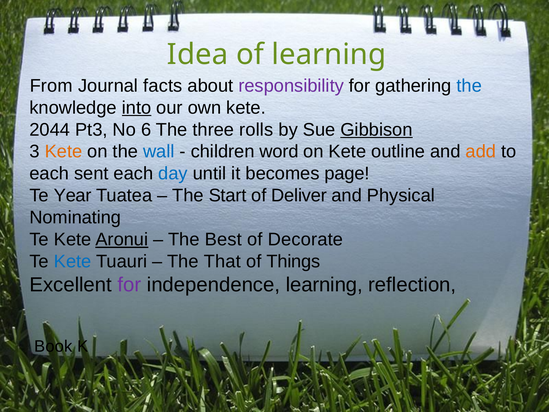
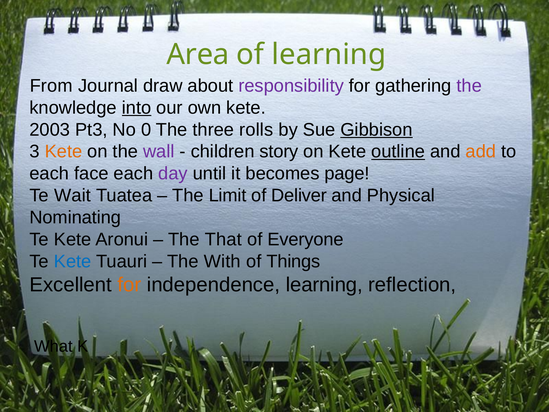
Idea: Idea -> Area
facts: facts -> draw
the at (469, 86) colour: blue -> purple
2044: 2044 -> 2003
6: 6 -> 0
wall colour: blue -> purple
word: word -> story
outline underline: none -> present
sent: sent -> face
day colour: blue -> purple
Year: Year -> Wait
Start: Start -> Limit
Aronui underline: present -> none
Best: Best -> That
Decorate: Decorate -> Everyone
That: That -> With
for at (129, 285) colour: purple -> orange
Book: Book -> What
